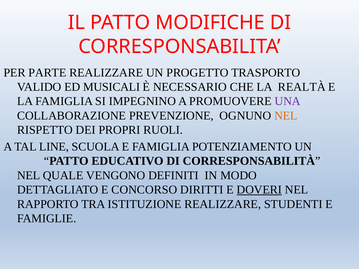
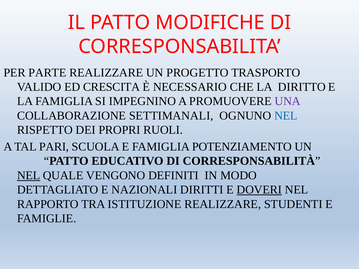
MUSICALI: MUSICALI -> CRESCITA
REALTÀ: REALTÀ -> DIRITTO
PREVENZIONE: PREVENZIONE -> SETTIMANALI
NEL at (286, 116) colour: orange -> blue
LINE: LINE -> PARI
NEL at (29, 176) underline: none -> present
CONCORSO: CONCORSO -> NAZIONALI
